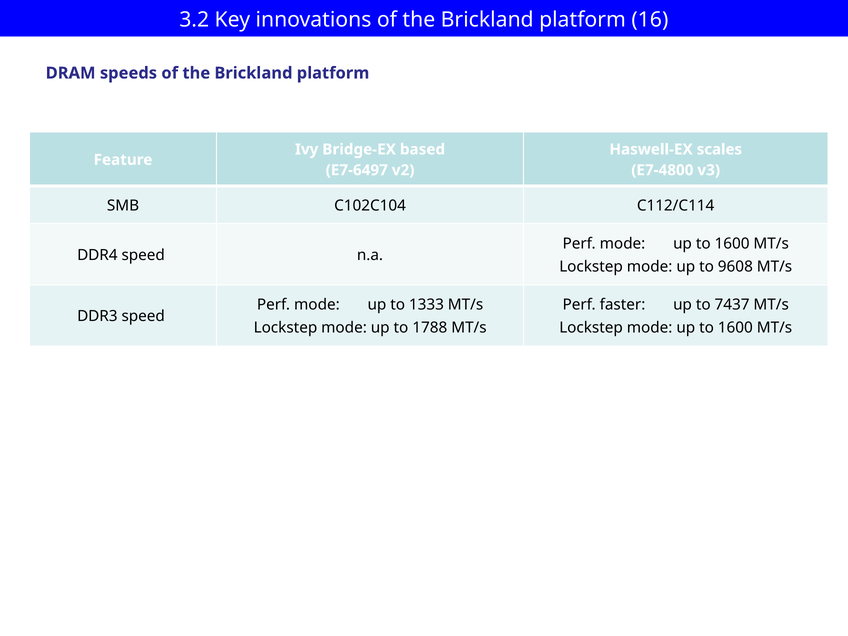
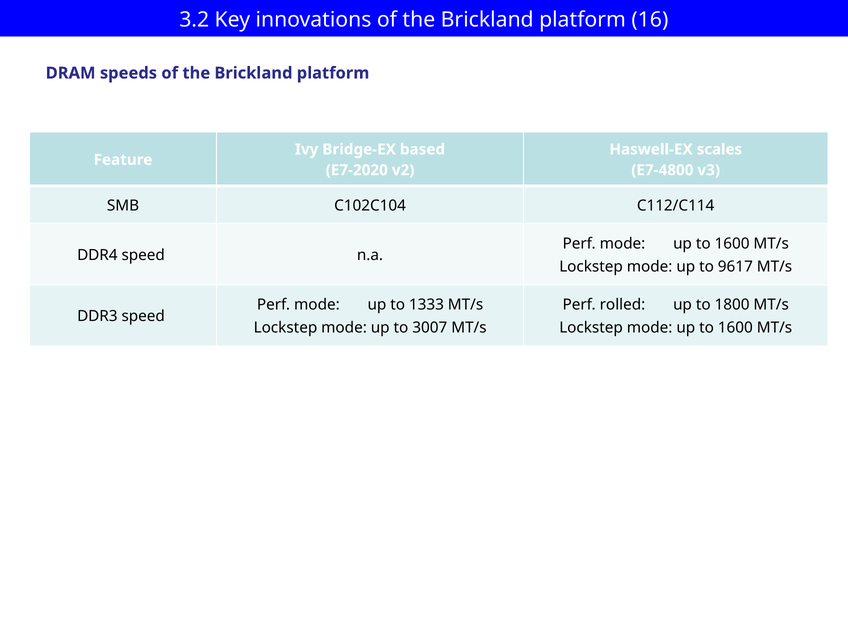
E7-6497: E7-6497 -> E7-2020
9608: 9608 -> 9617
faster: faster -> rolled
7437: 7437 -> 1800
1788: 1788 -> 3007
